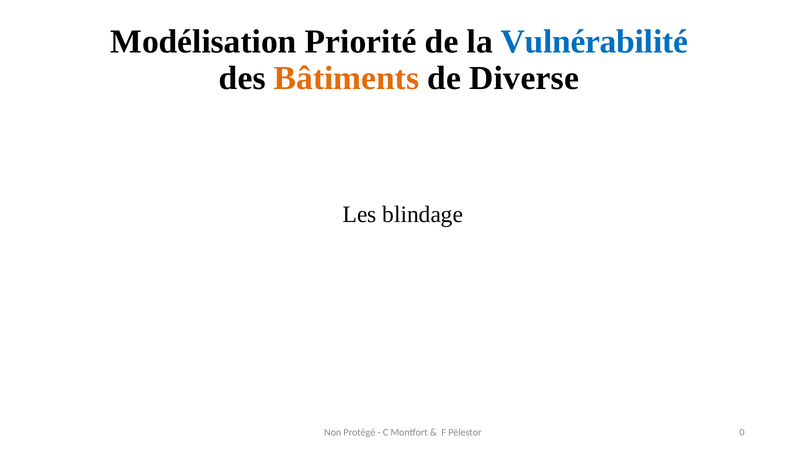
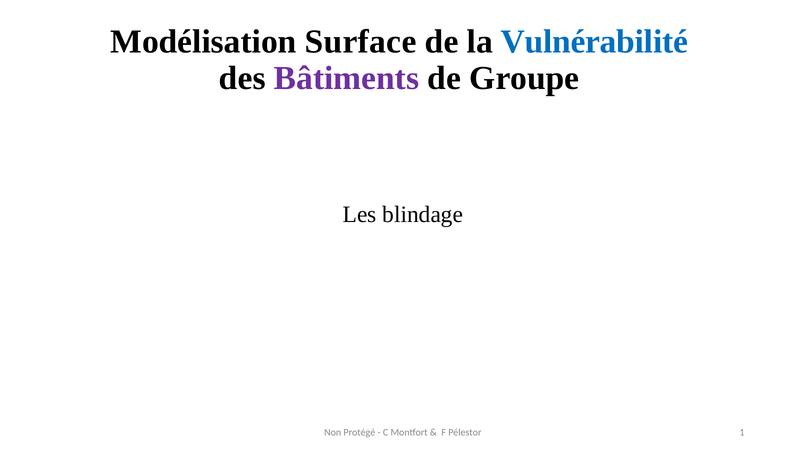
Priorité: Priorité -> Surface
Bâtiments colour: orange -> purple
Diverse: Diverse -> Groupe
0: 0 -> 1
